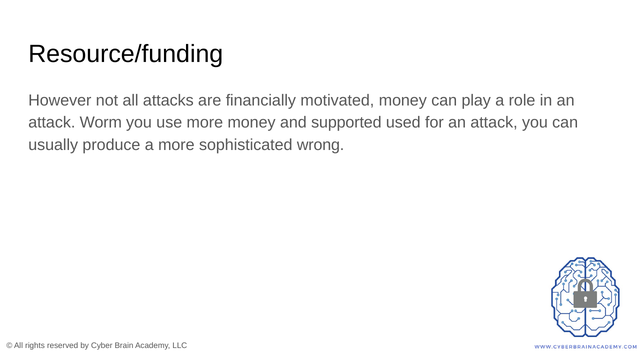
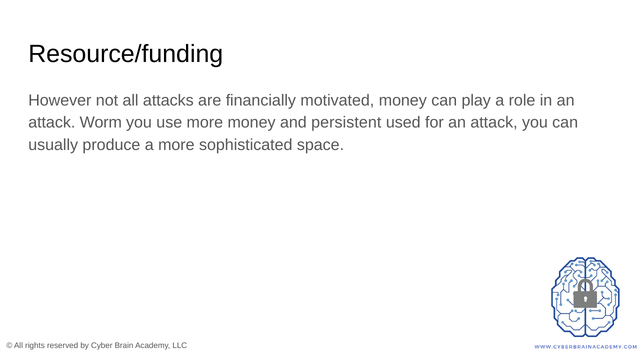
supported: supported -> persistent
wrong: wrong -> space
